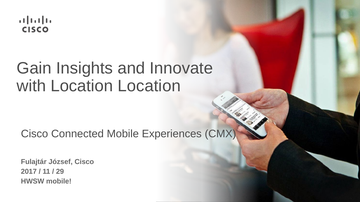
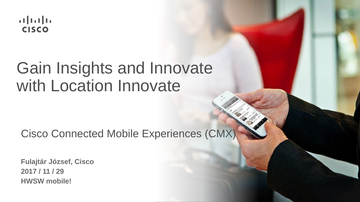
Location Location: Location -> Innovate
